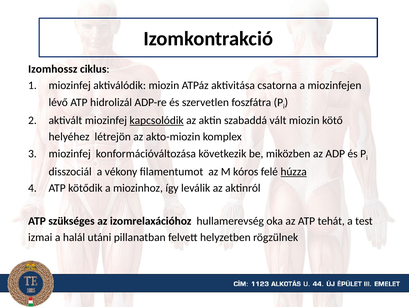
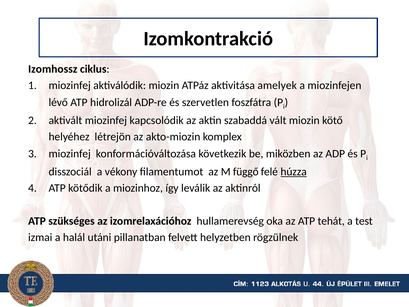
csatorna: csatorna -> amelyek
kapcsolódik underline: present -> none
kóros: kóros -> függő
